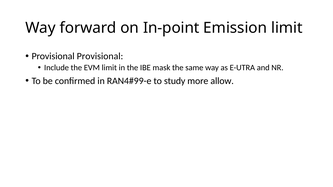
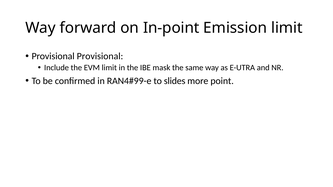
study: study -> slides
allow: allow -> point
